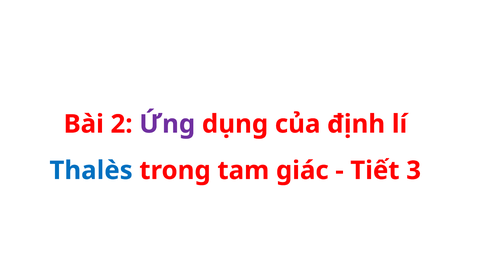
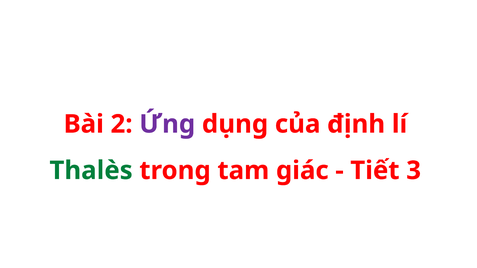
Thalès colour: blue -> green
